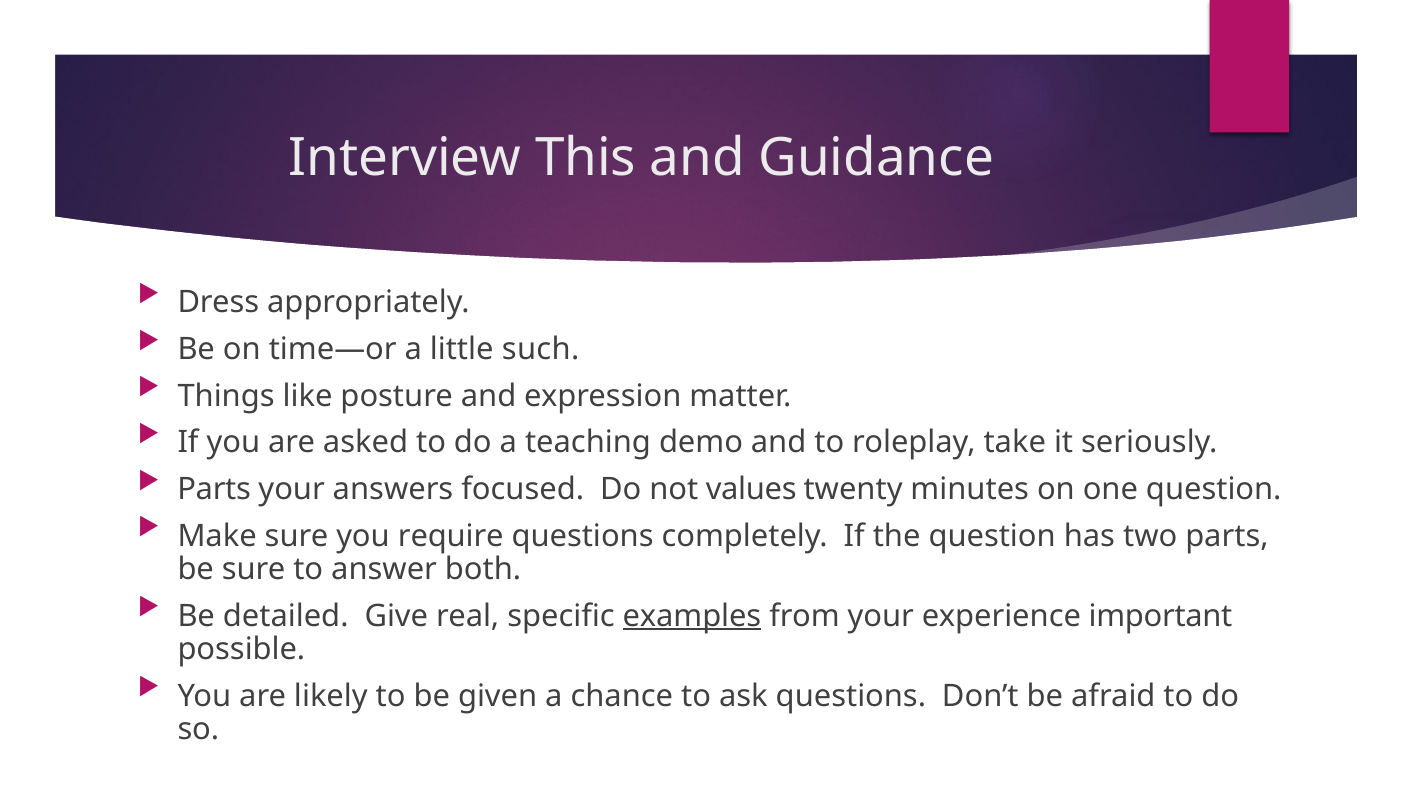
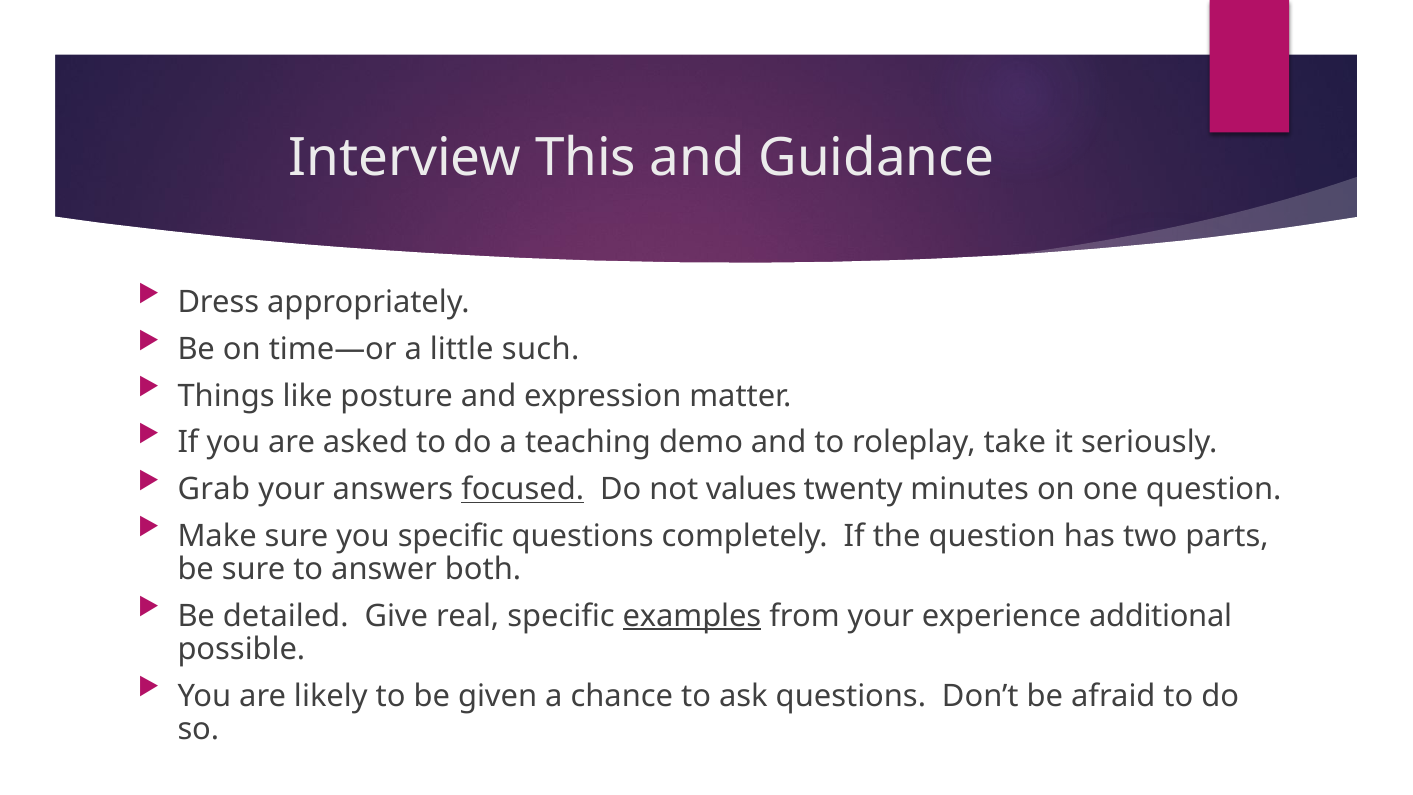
Parts at (214, 489): Parts -> Grab
focused underline: none -> present
you require: require -> specific
important: important -> additional
